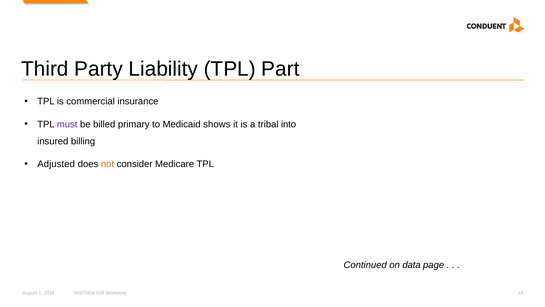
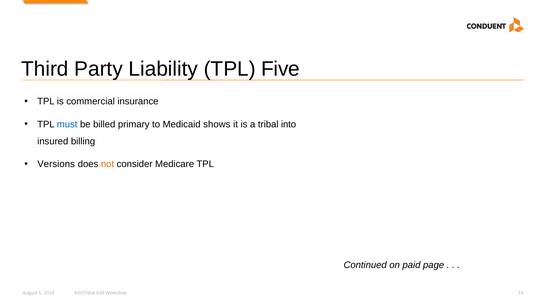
Part: Part -> Five
must colour: purple -> blue
Adjusted: Adjusted -> Versions
data: data -> paid
